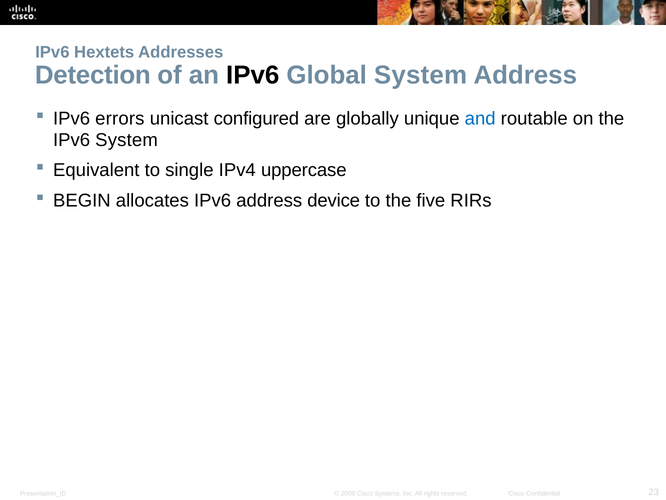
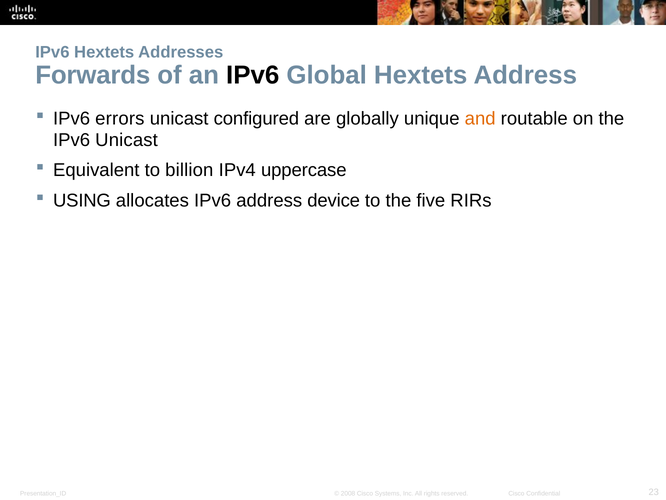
Detection: Detection -> Forwards
Global System: System -> Hextets
and colour: blue -> orange
IPv6 System: System -> Unicast
single: single -> billion
BEGIN: BEGIN -> USING
